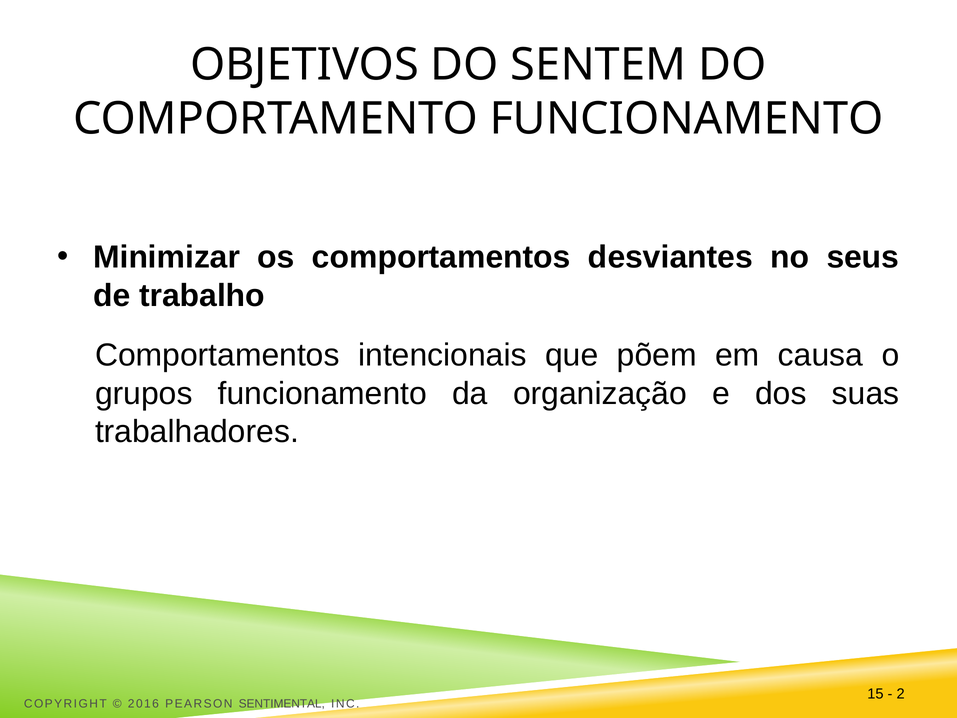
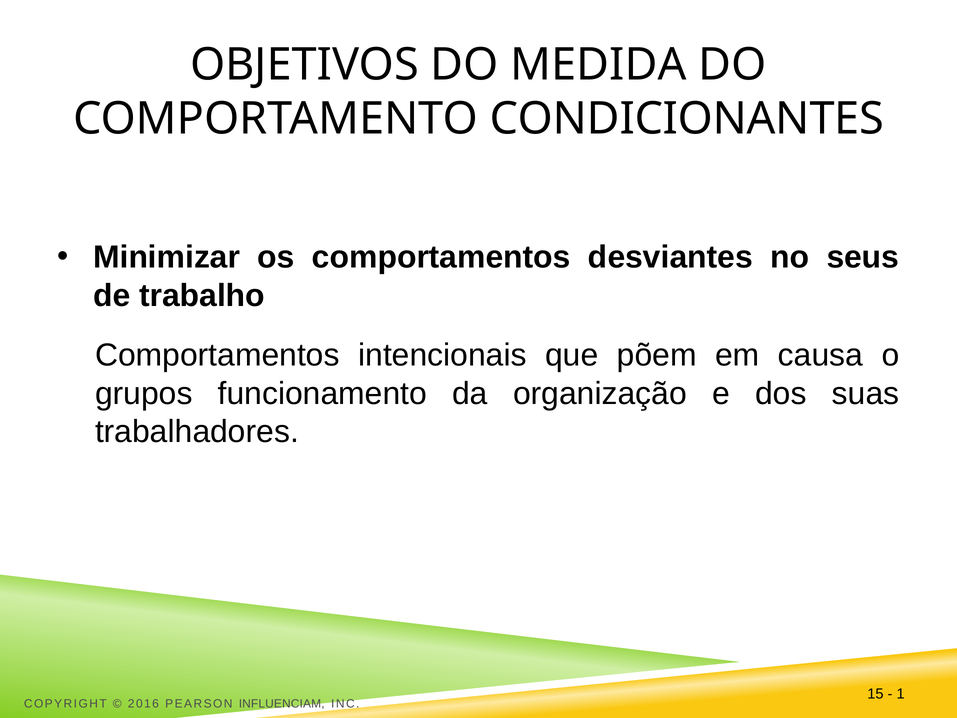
SENTEM: SENTEM -> MEDIDA
COMPORTAMENTO FUNCIONAMENTO: FUNCIONAMENTO -> CONDICIONANTES
2: 2 -> 1
SENTIMENTAL: SENTIMENTAL -> INFLUENCIAM
